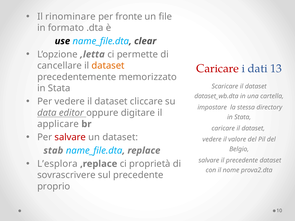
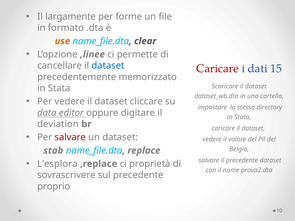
rinominare: rinominare -> largamente
fronte: fronte -> forme
use colour: black -> orange
,letta: ,letta -> ,linee
dataset at (108, 66) colour: orange -> blue
13: 13 -> 15
applicare: applicare -> deviation
